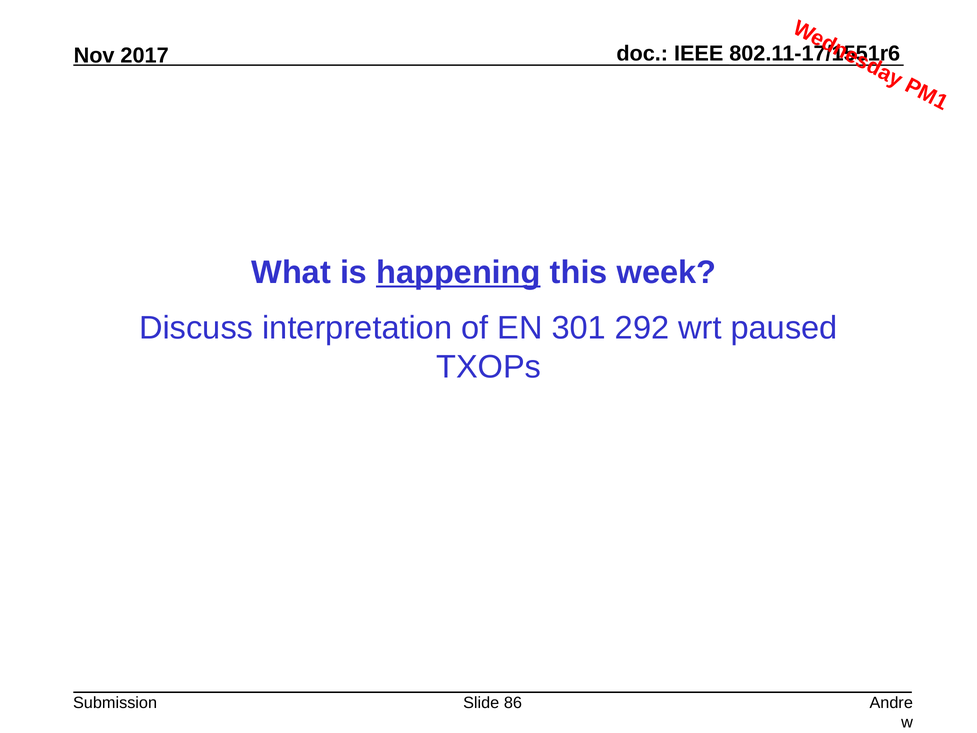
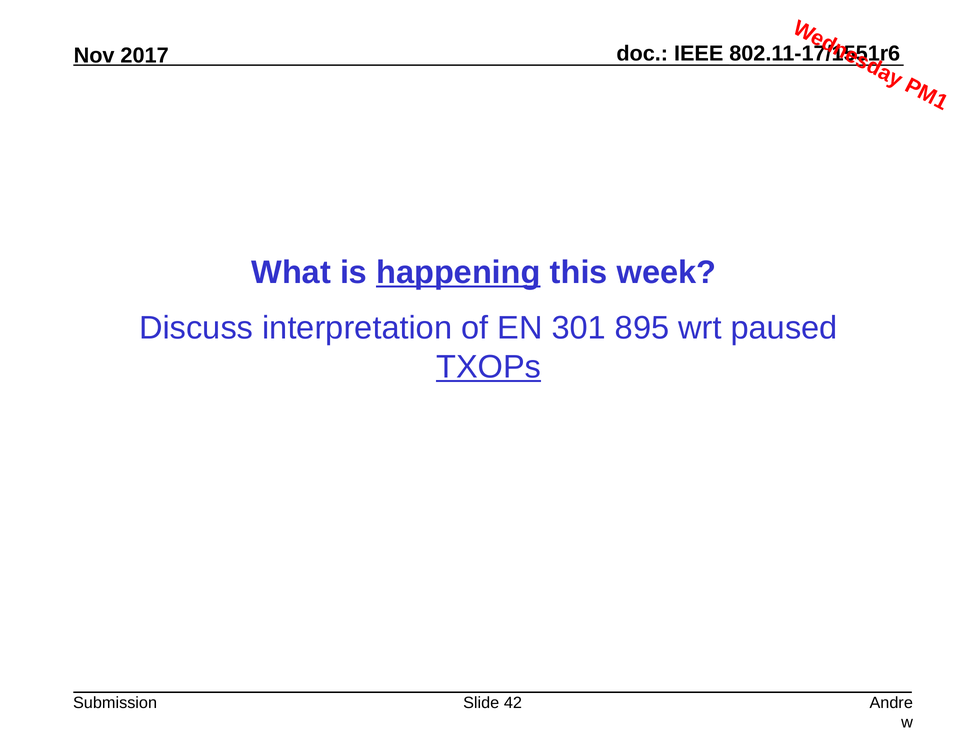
292: 292 -> 895
TXOPs underline: none -> present
86: 86 -> 42
